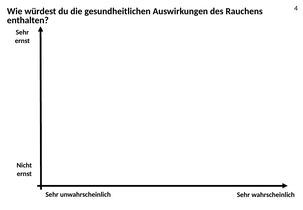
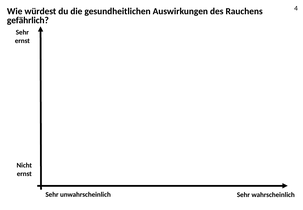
enthalten: enthalten -> gefährlich
